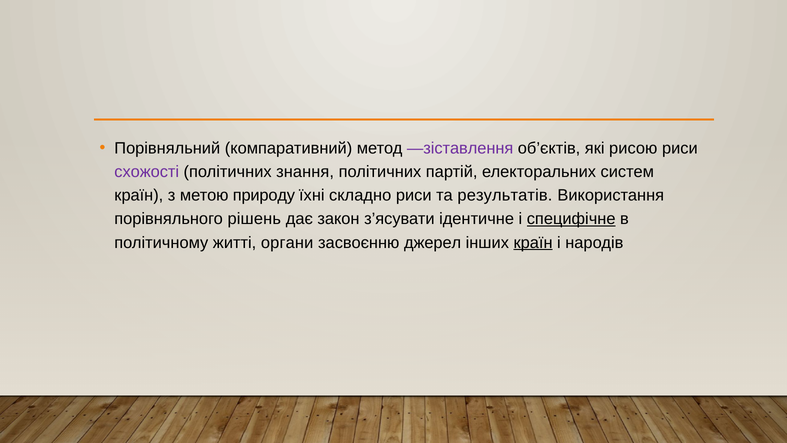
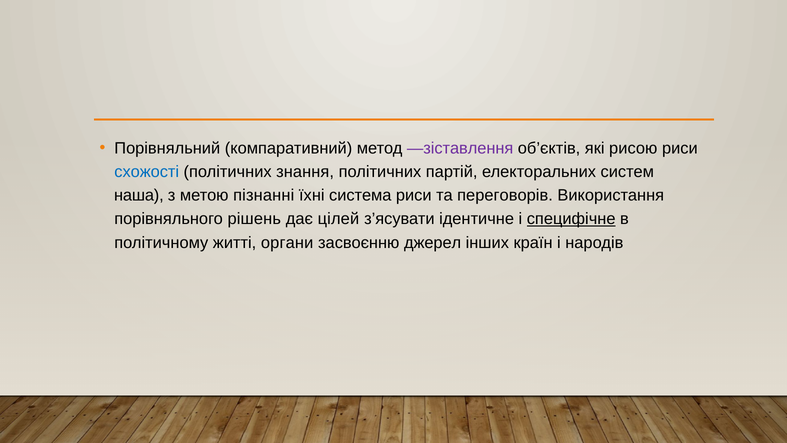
схожості colour: purple -> blue
країн at (139, 195): країн -> наша
природу: природу -> пізнанні
складно: складно -> система
результатів: результатів -> переговорів
закон: закон -> цілей
країн at (533, 242) underline: present -> none
